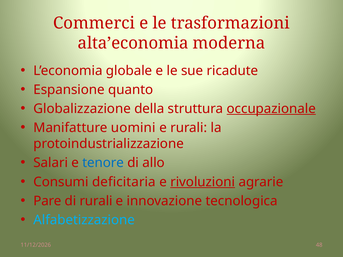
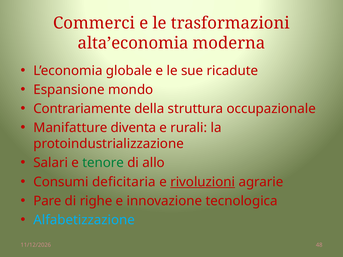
quanto: quanto -> mondo
Globalizzazione: Globalizzazione -> Contrariamente
occupazionale underline: present -> none
uomini: uomini -> diventa
tenore colour: blue -> green
di rurali: rurali -> righe
